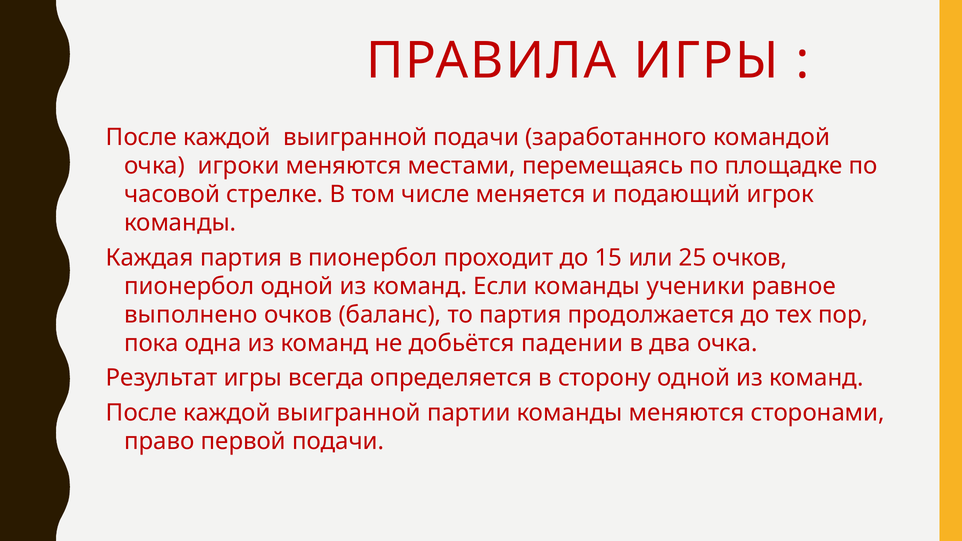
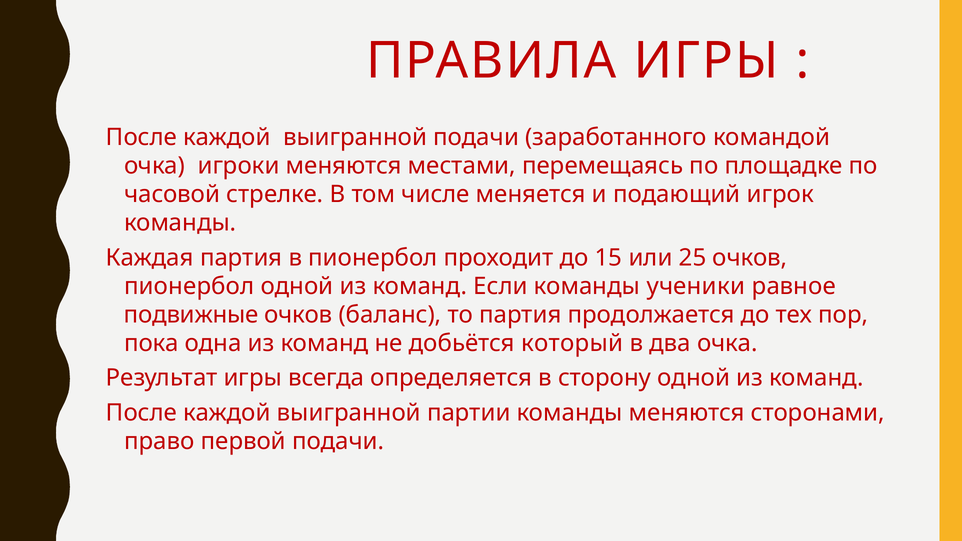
выполнено: выполнено -> подвижные
падении: падении -> который
